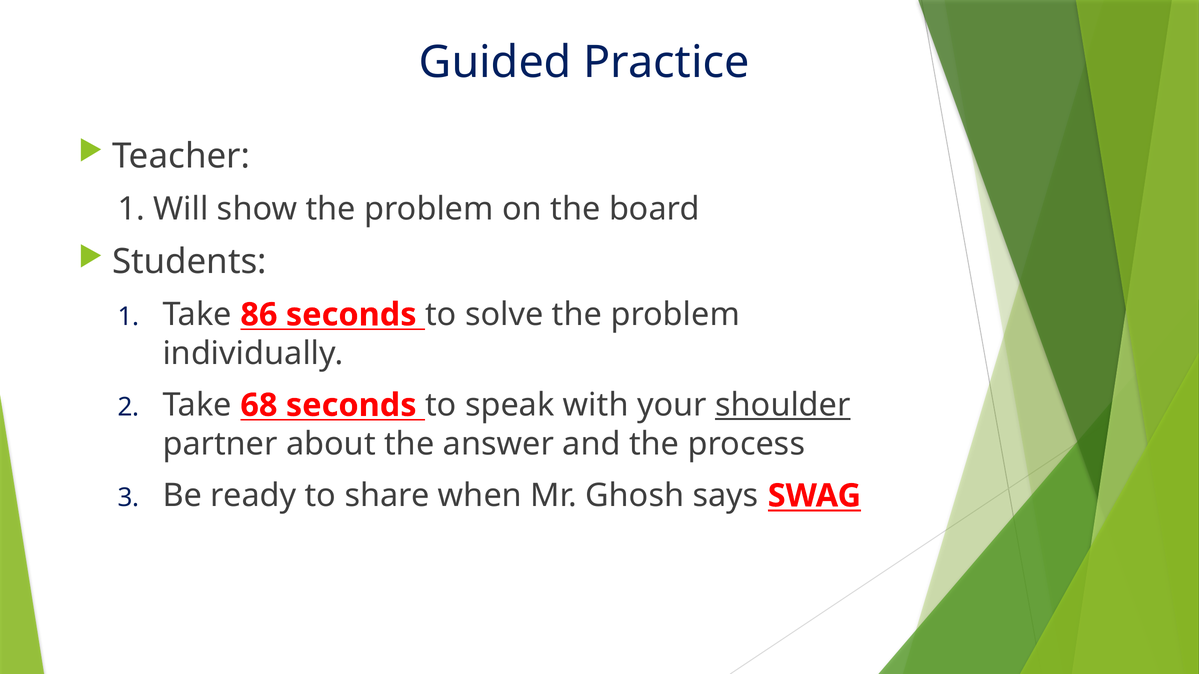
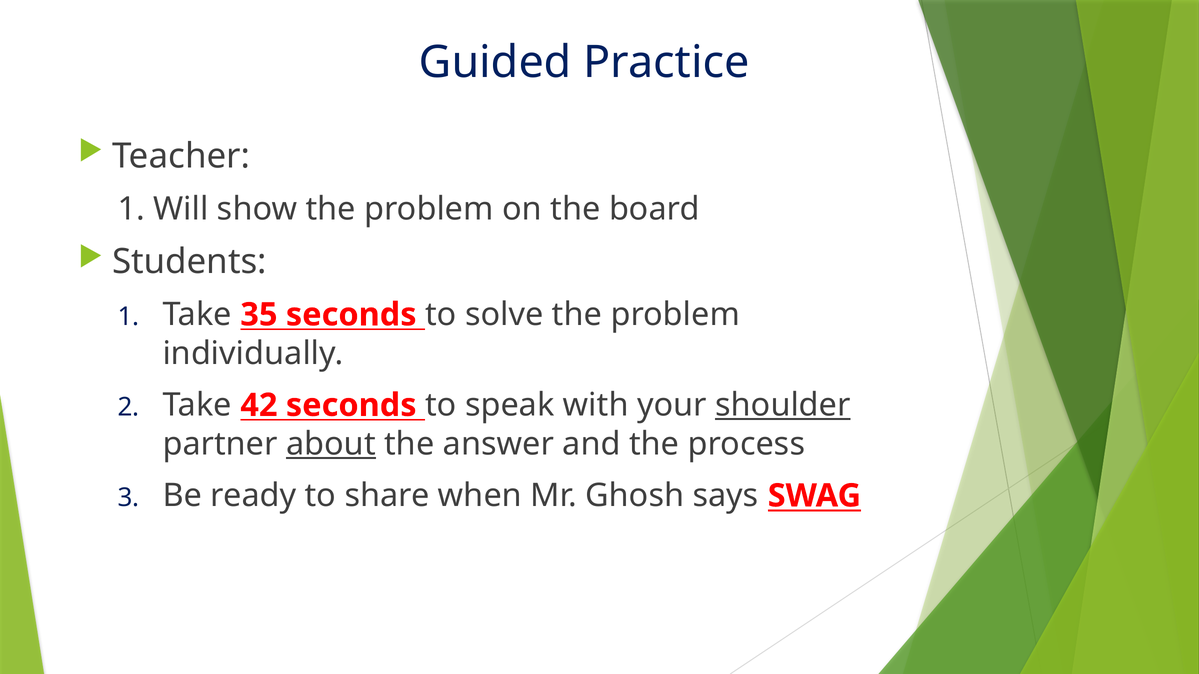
86: 86 -> 35
68: 68 -> 42
about underline: none -> present
